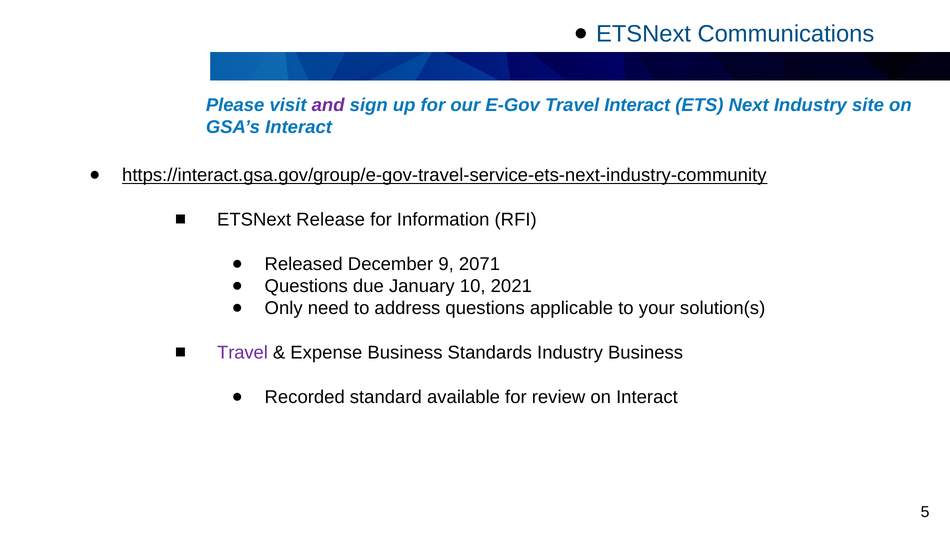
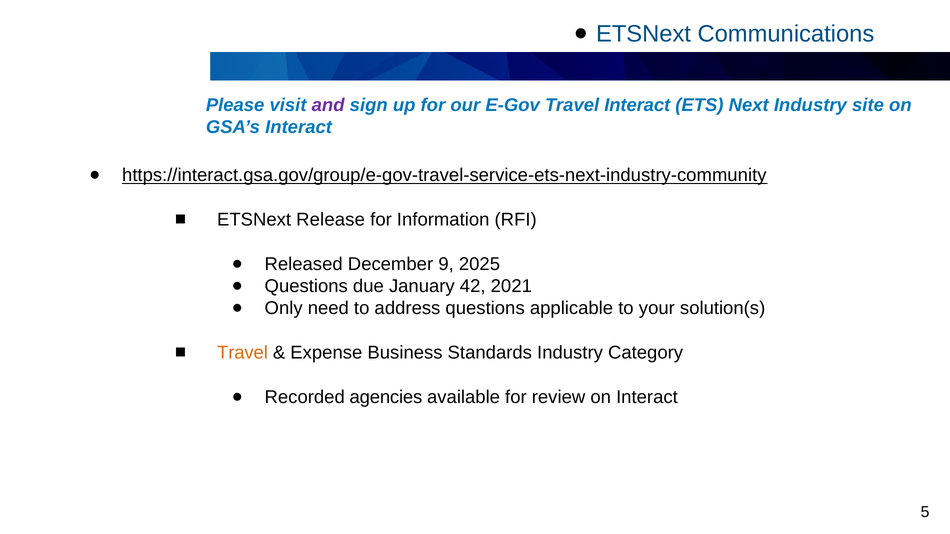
2071: 2071 -> 2025
10: 10 -> 42
Travel at (242, 353) colour: purple -> orange
Industry Business: Business -> Category
standard: standard -> agencies
